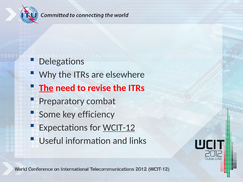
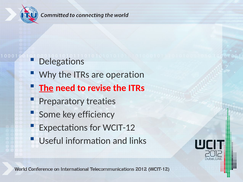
elsewhere: elsewhere -> operation
combat: combat -> treaties
WCIT-12 underline: present -> none
